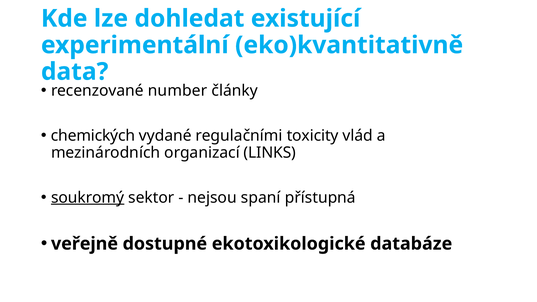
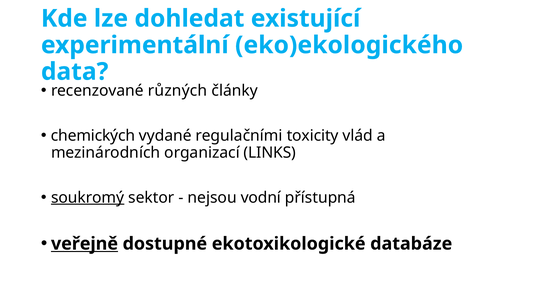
eko)kvantitativně: eko)kvantitativně -> eko)ekologického
number: number -> různých
spaní: spaní -> vodní
veřejně underline: none -> present
